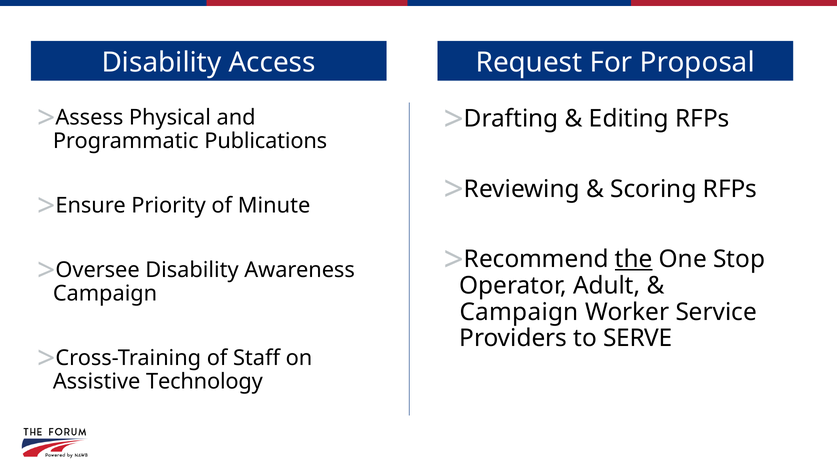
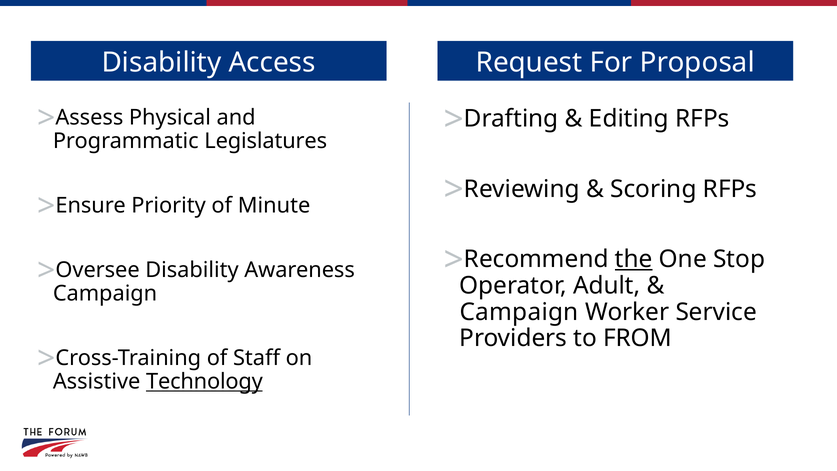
Publications: Publications -> Legislatures
SERVE: SERVE -> FROM
Technology underline: none -> present
